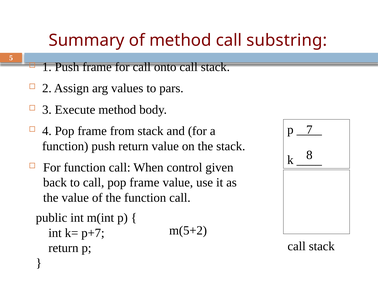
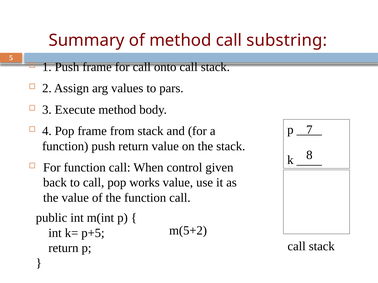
call pop frame: frame -> works
p+7: p+7 -> p+5
